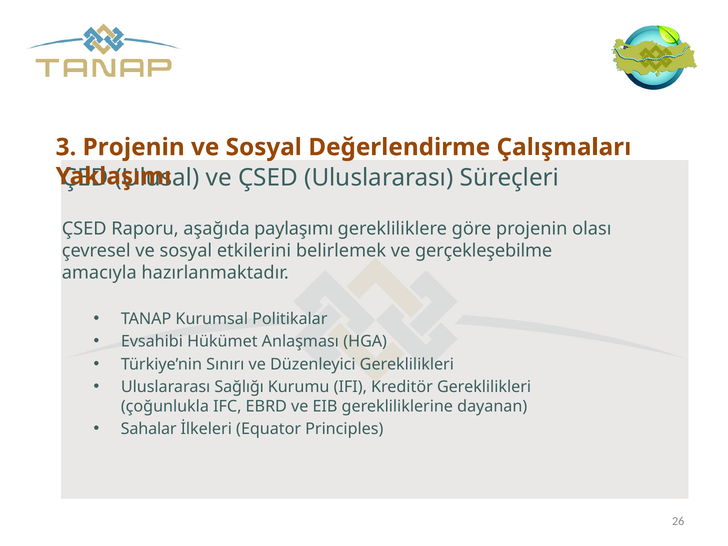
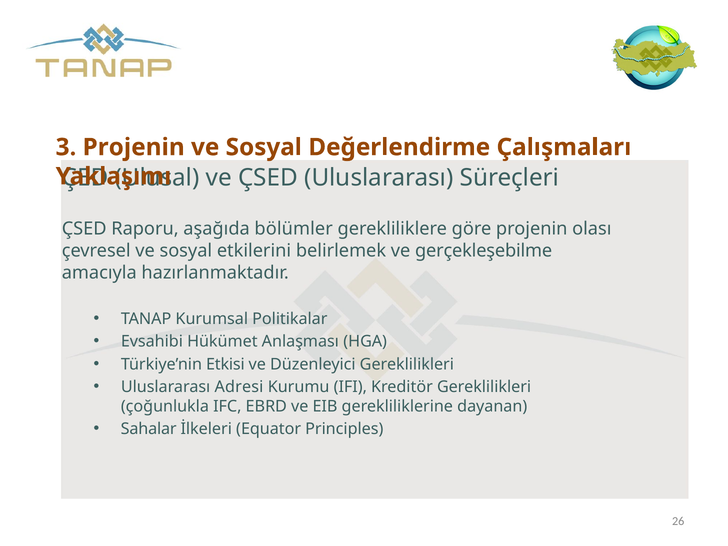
paylaşımı: paylaşımı -> bölümler
Sınırı: Sınırı -> Etkisi
Sağlığı: Sağlığı -> Adresi
